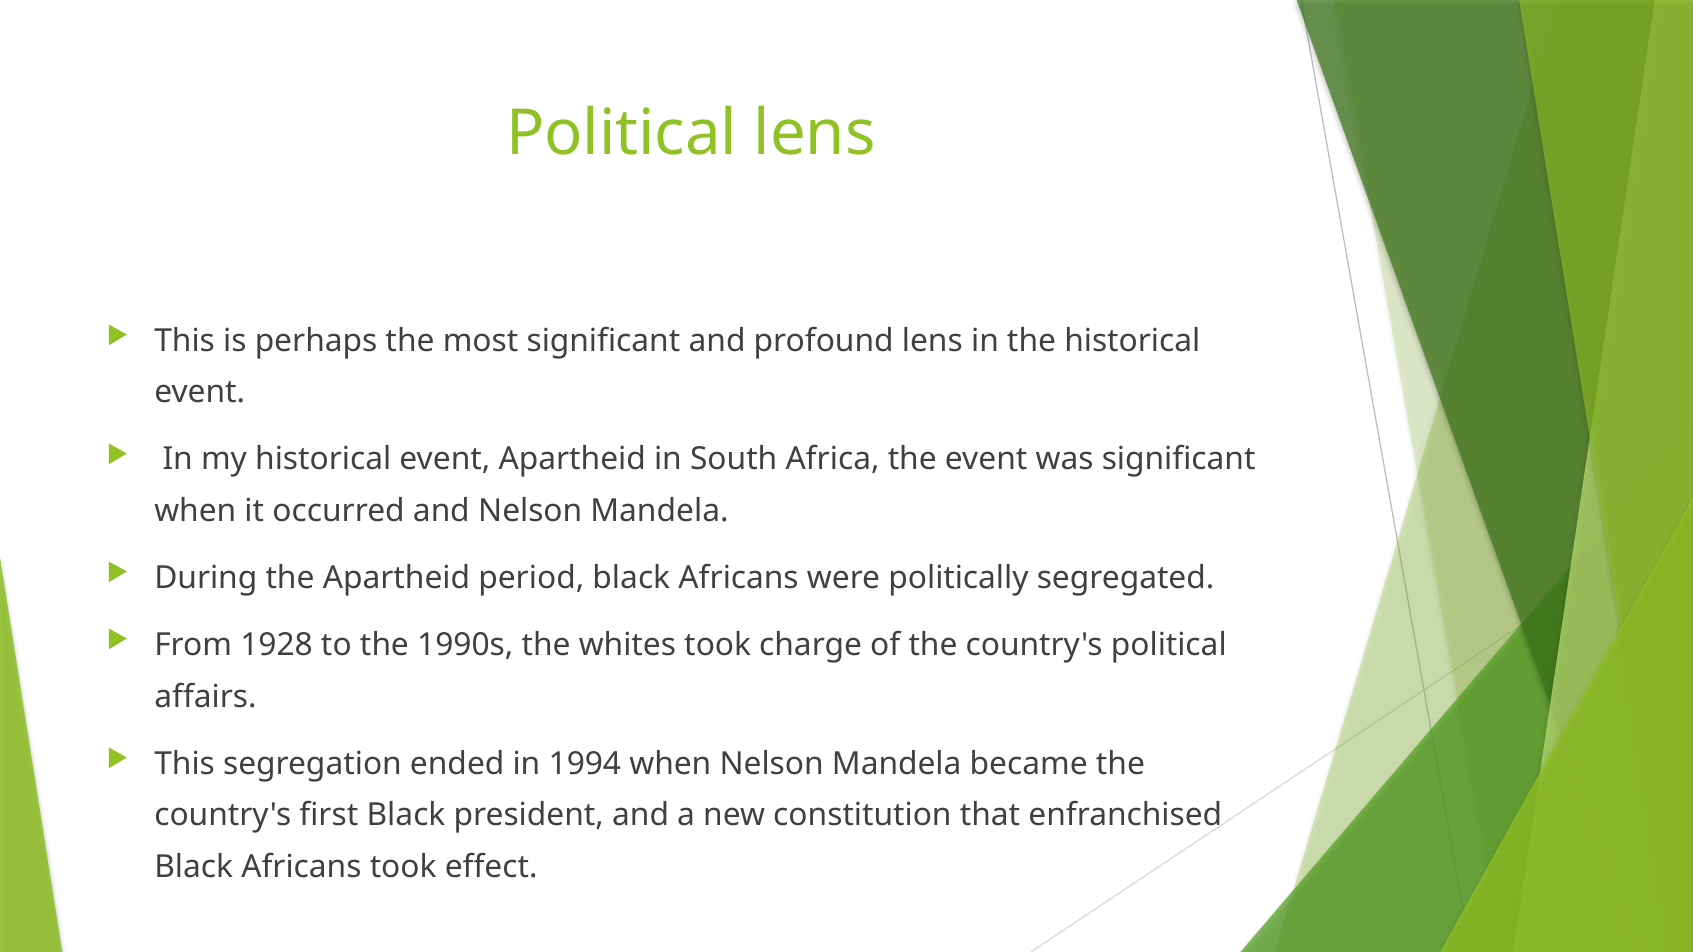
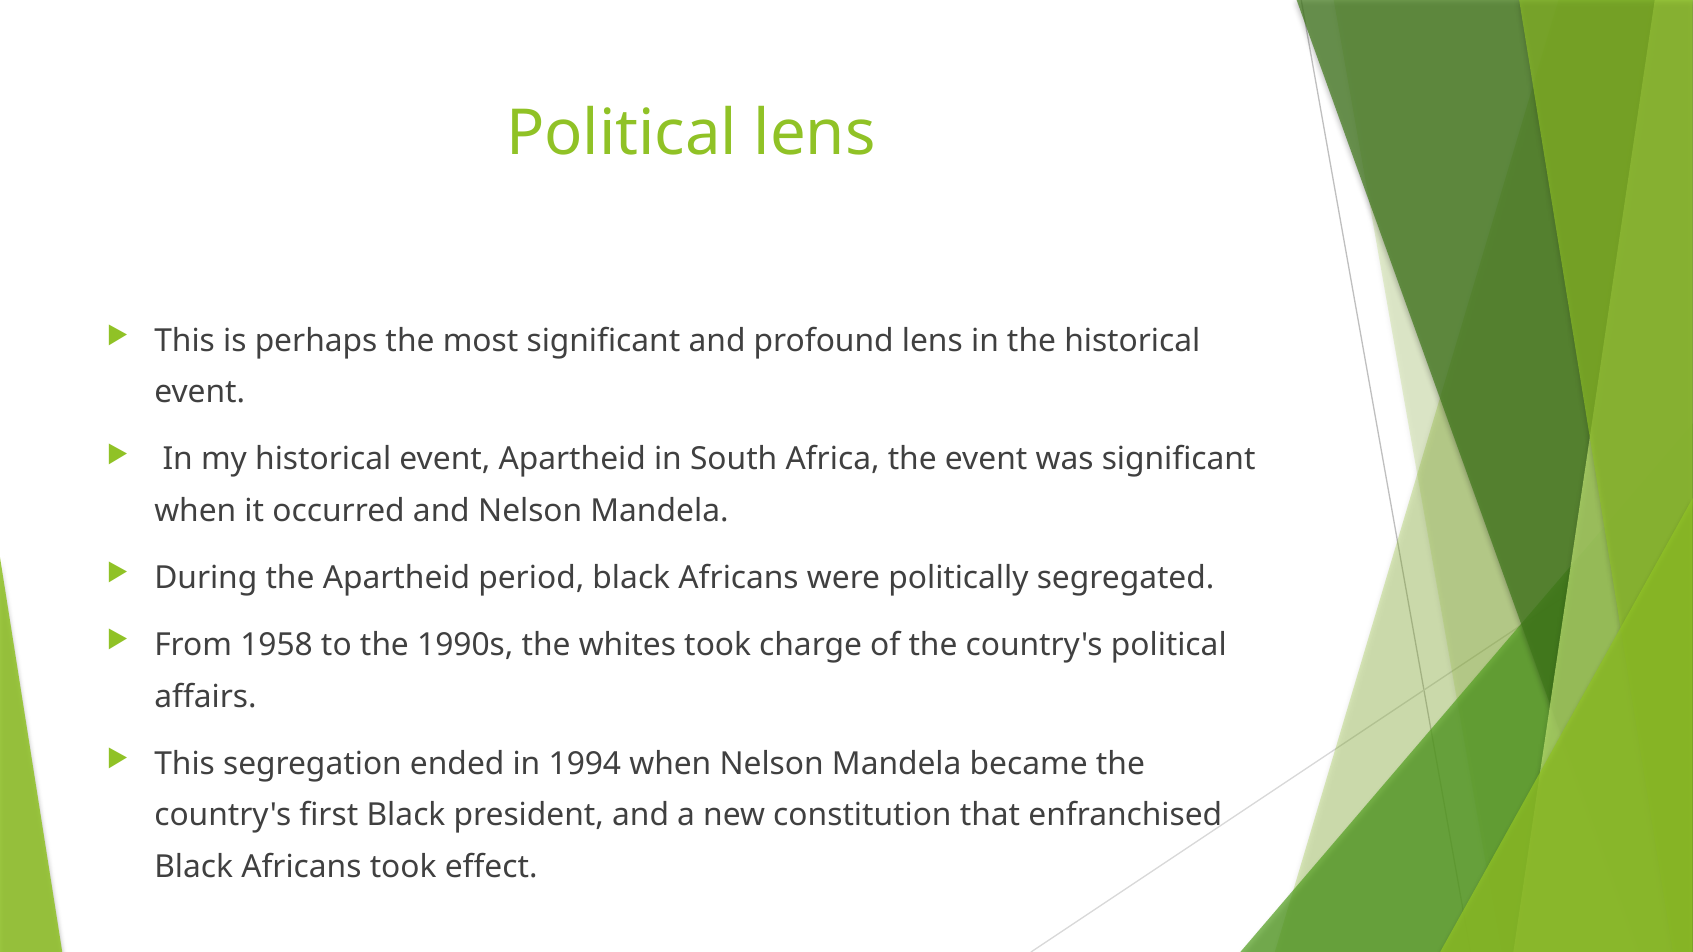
1928: 1928 -> 1958
